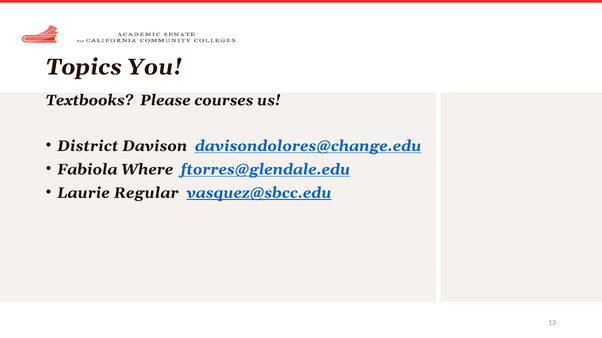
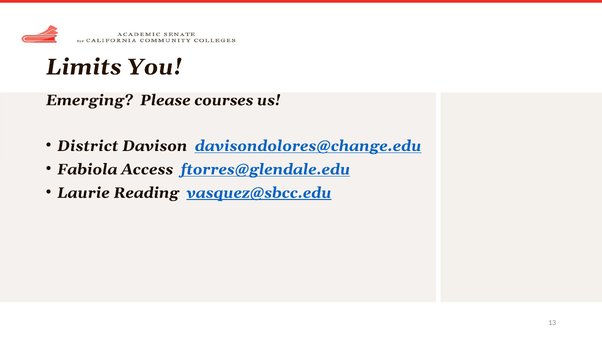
Topics: Topics -> Limits
Textbooks: Textbooks -> Emerging
Where: Where -> Access
Regular: Regular -> Reading
